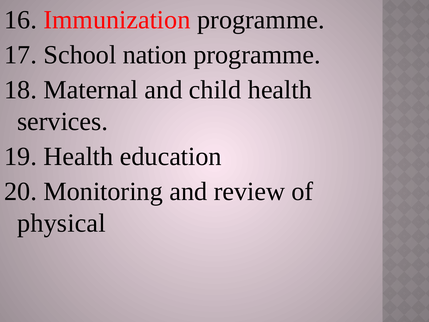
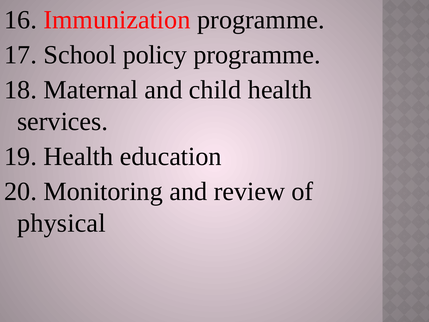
nation: nation -> policy
